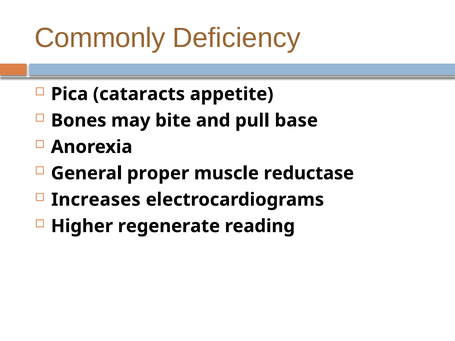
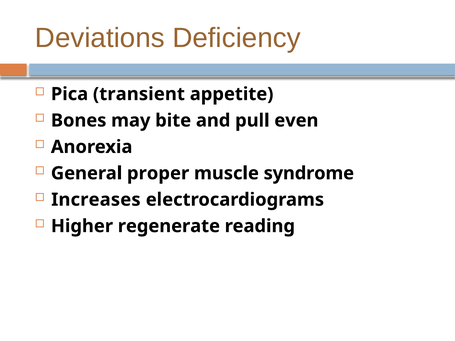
Commonly: Commonly -> Deviations
cataracts: cataracts -> transient
base: base -> even
reductase: reductase -> syndrome
